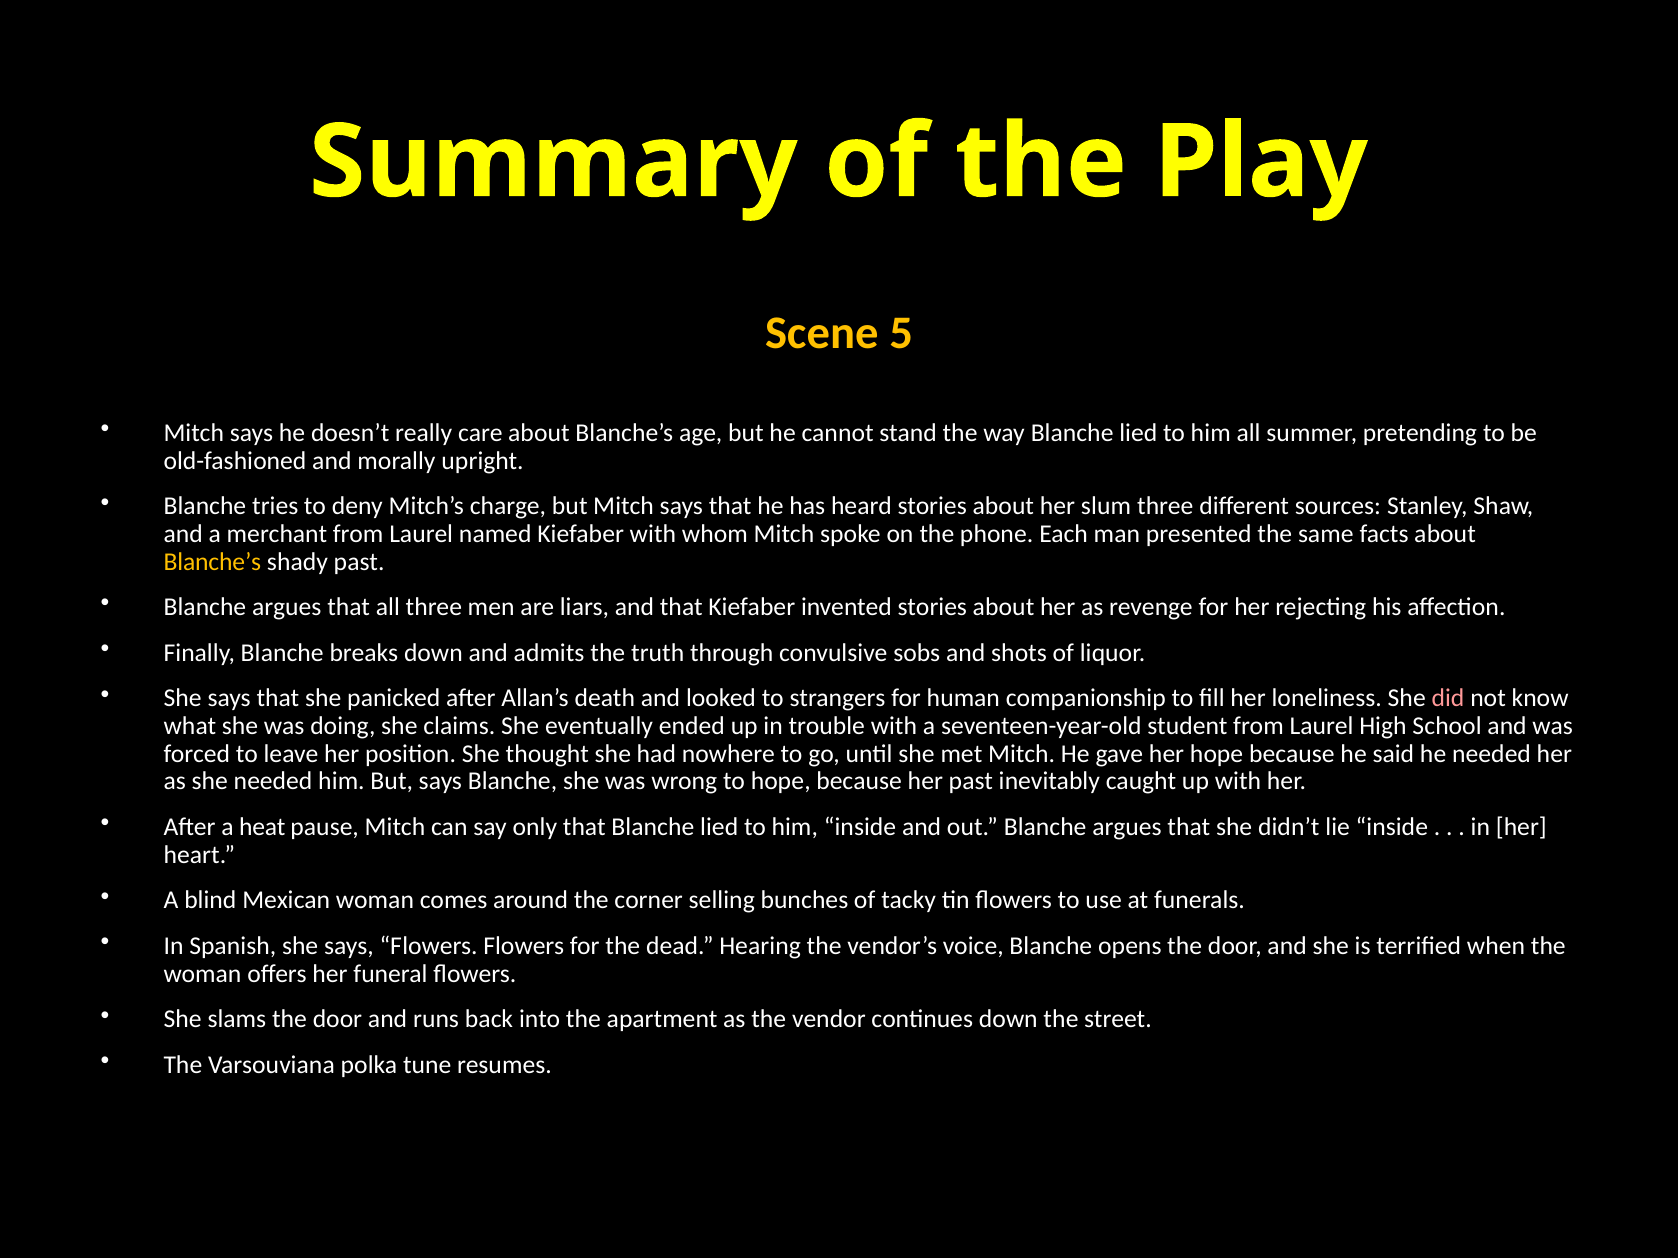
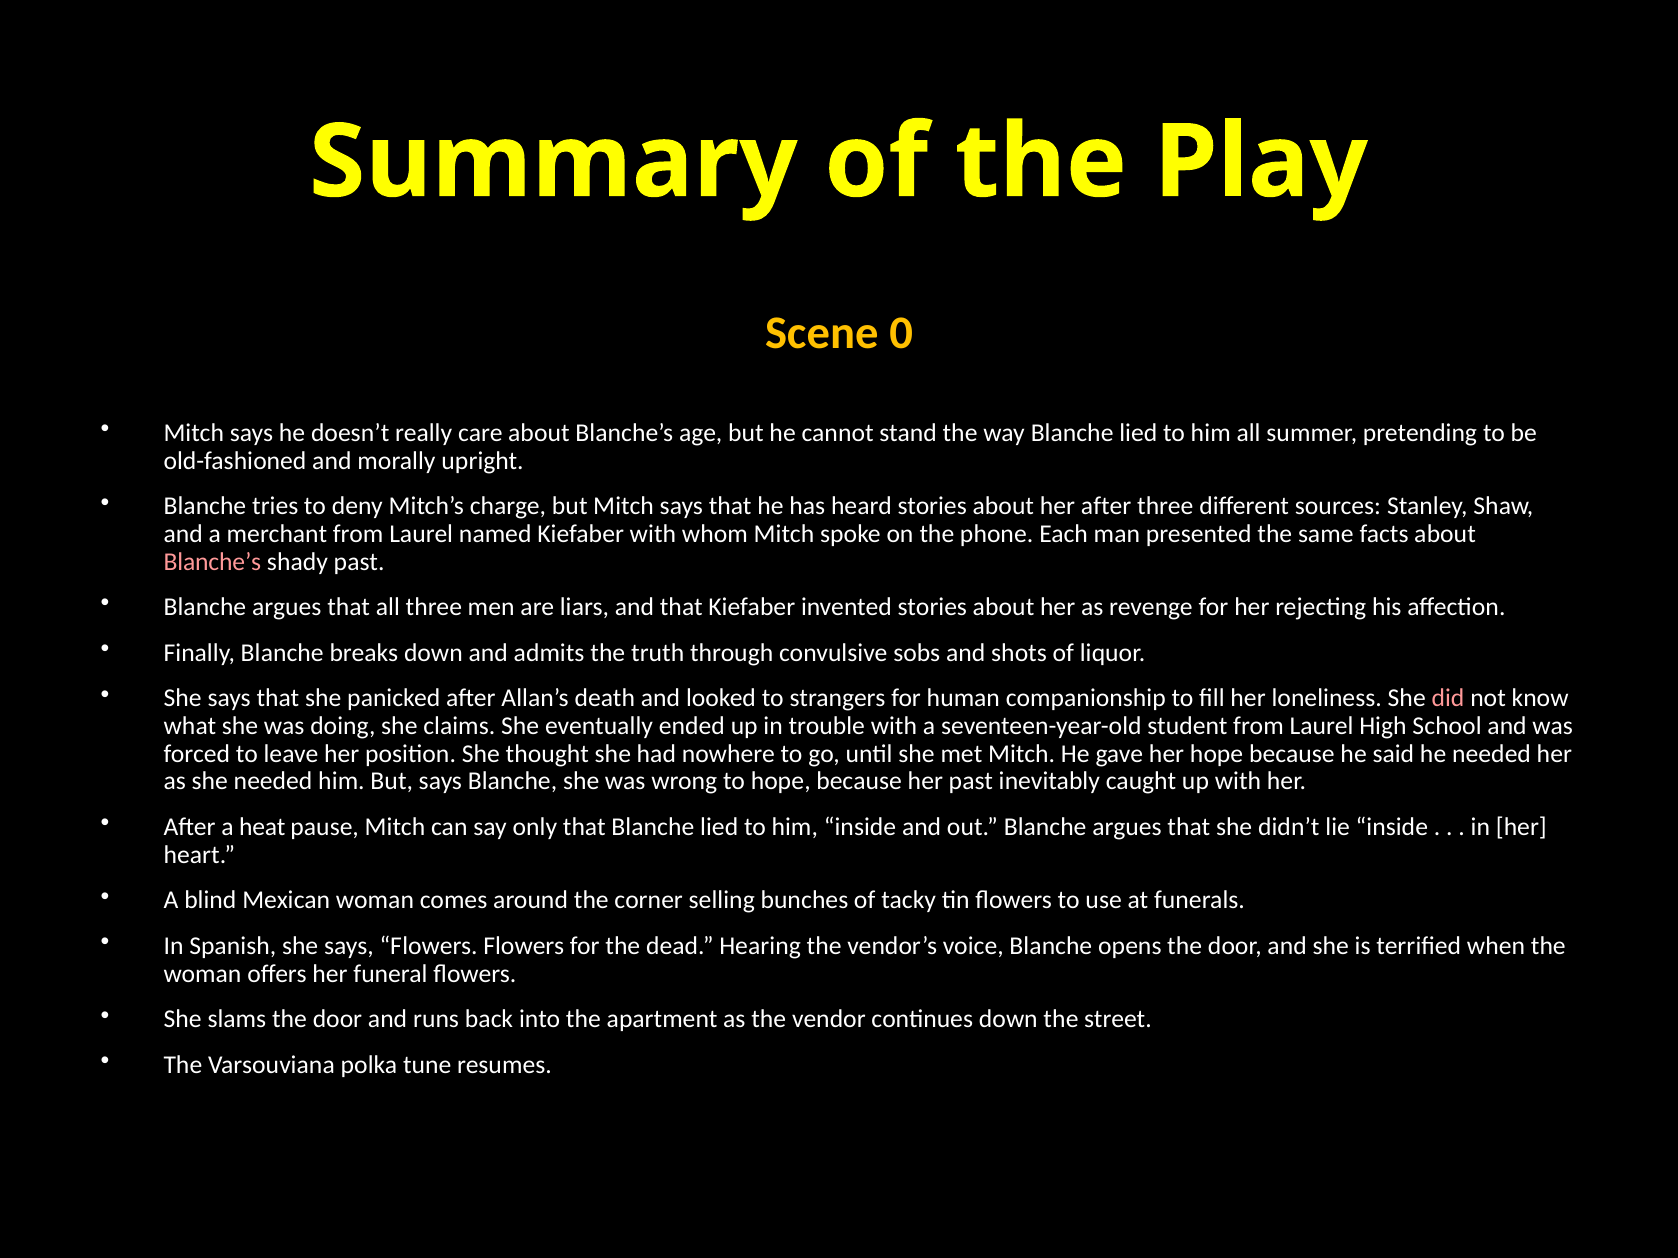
5: 5 -> 0
her slum: slum -> after
Blanche’s at (212, 562) colour: yellow -> pink
